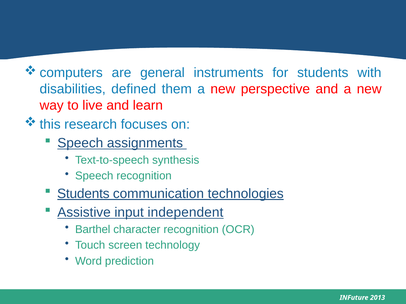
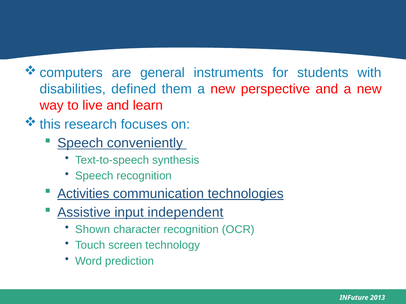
assignments: assignments -> conveniently
Students at (83, 194): Students -> Activities
Barthel: Barthel -> Shown
